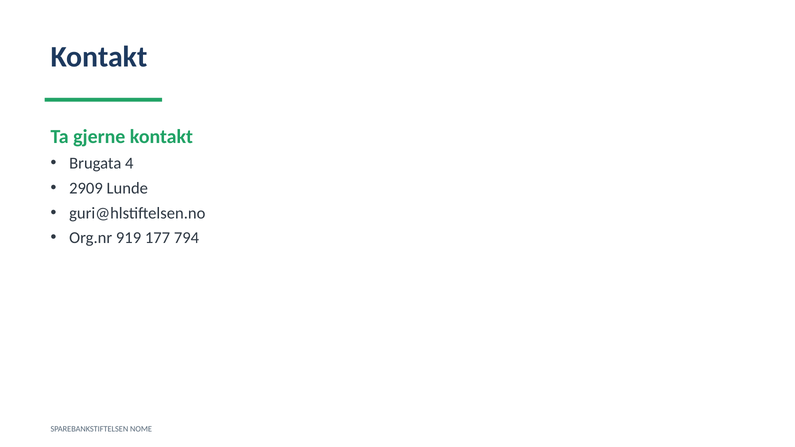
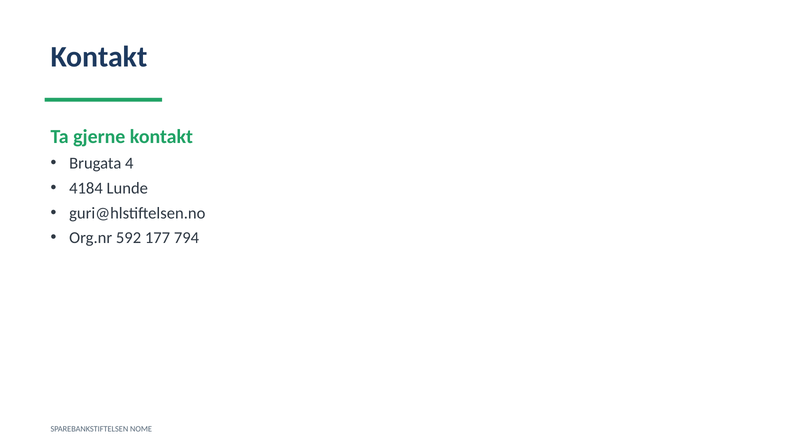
2909: 2909 -> 4184
919: 919 -> 592
